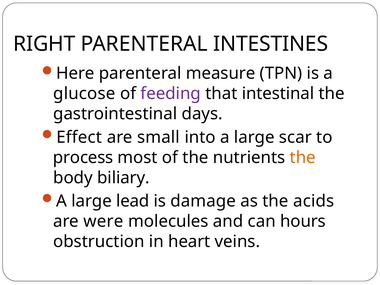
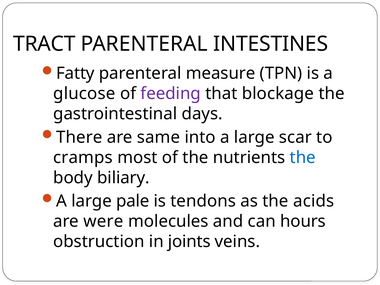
RIGHT: RIGHT -> TRACT
Here: Here -> Fatty
intestinal: intestinal -> blockage
Effect: Effect -> There
small: small -> same
process: process -> cramps
the at (303, 158) colour: orange -> blue
lead: lead -> pale
damage: damage -> tendons
heart: heart -> joints
